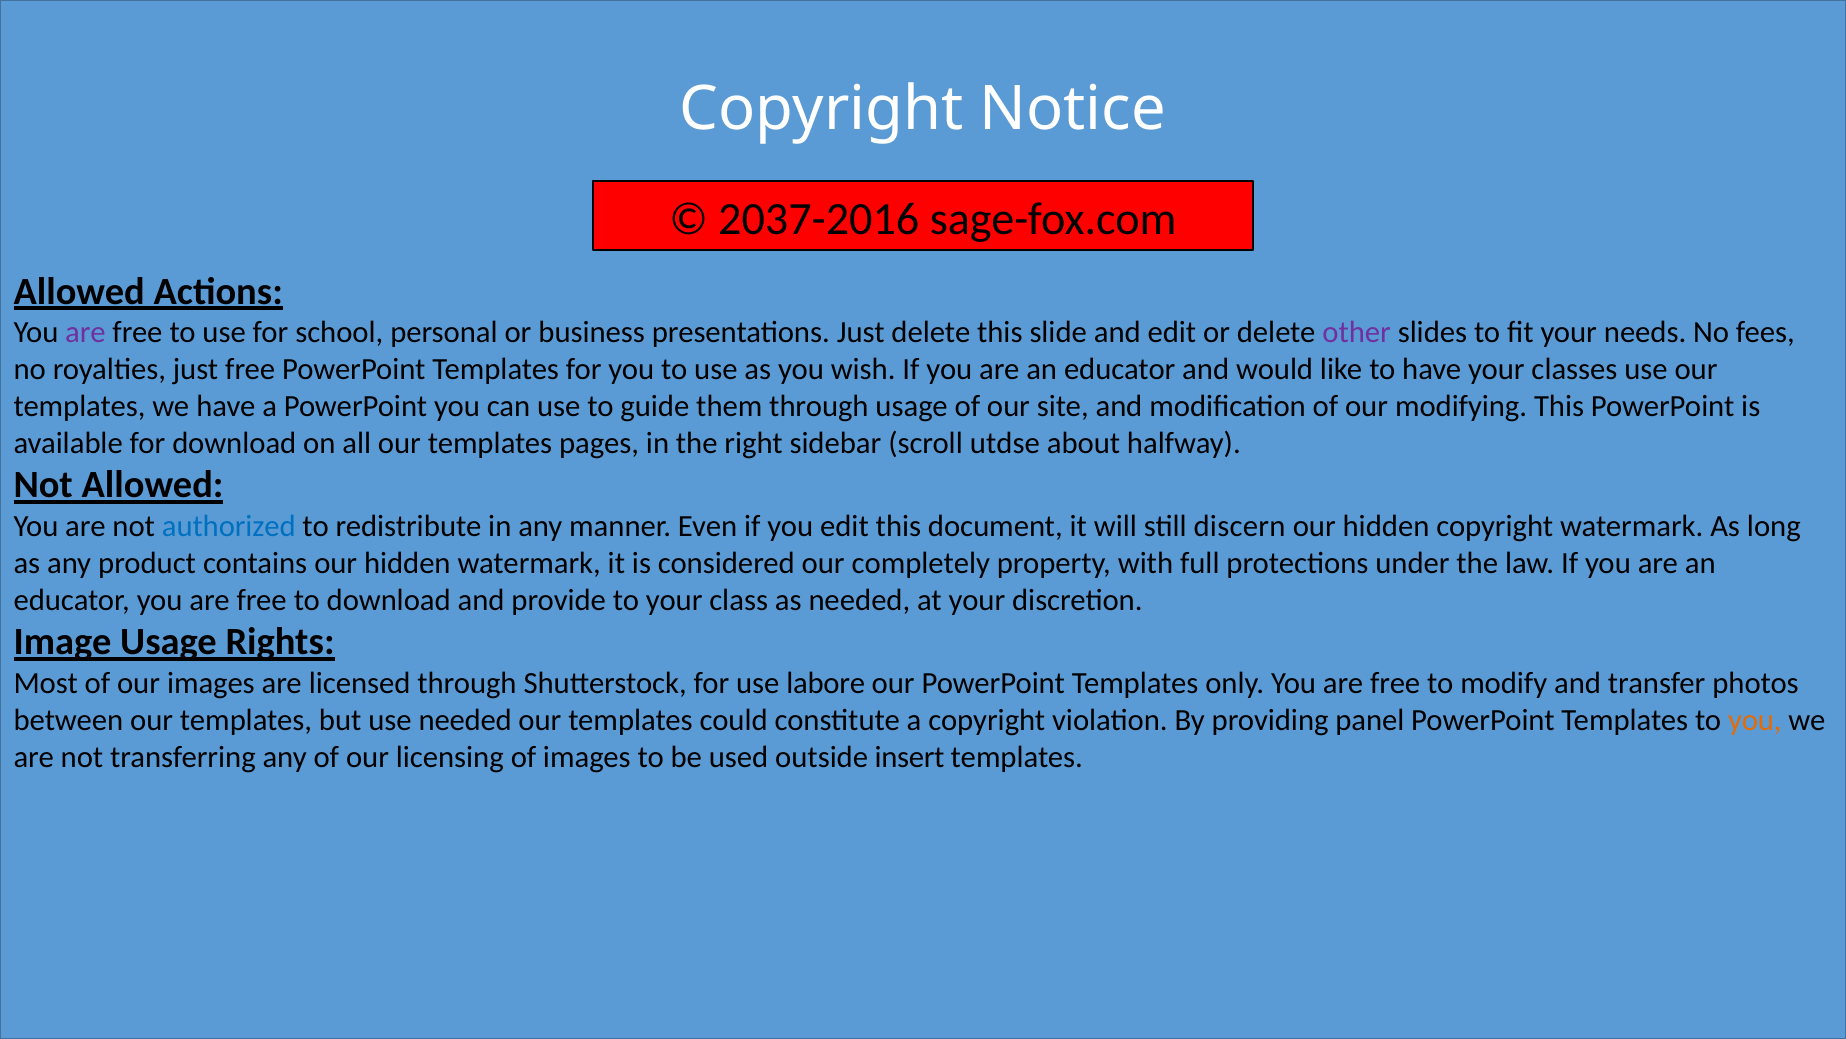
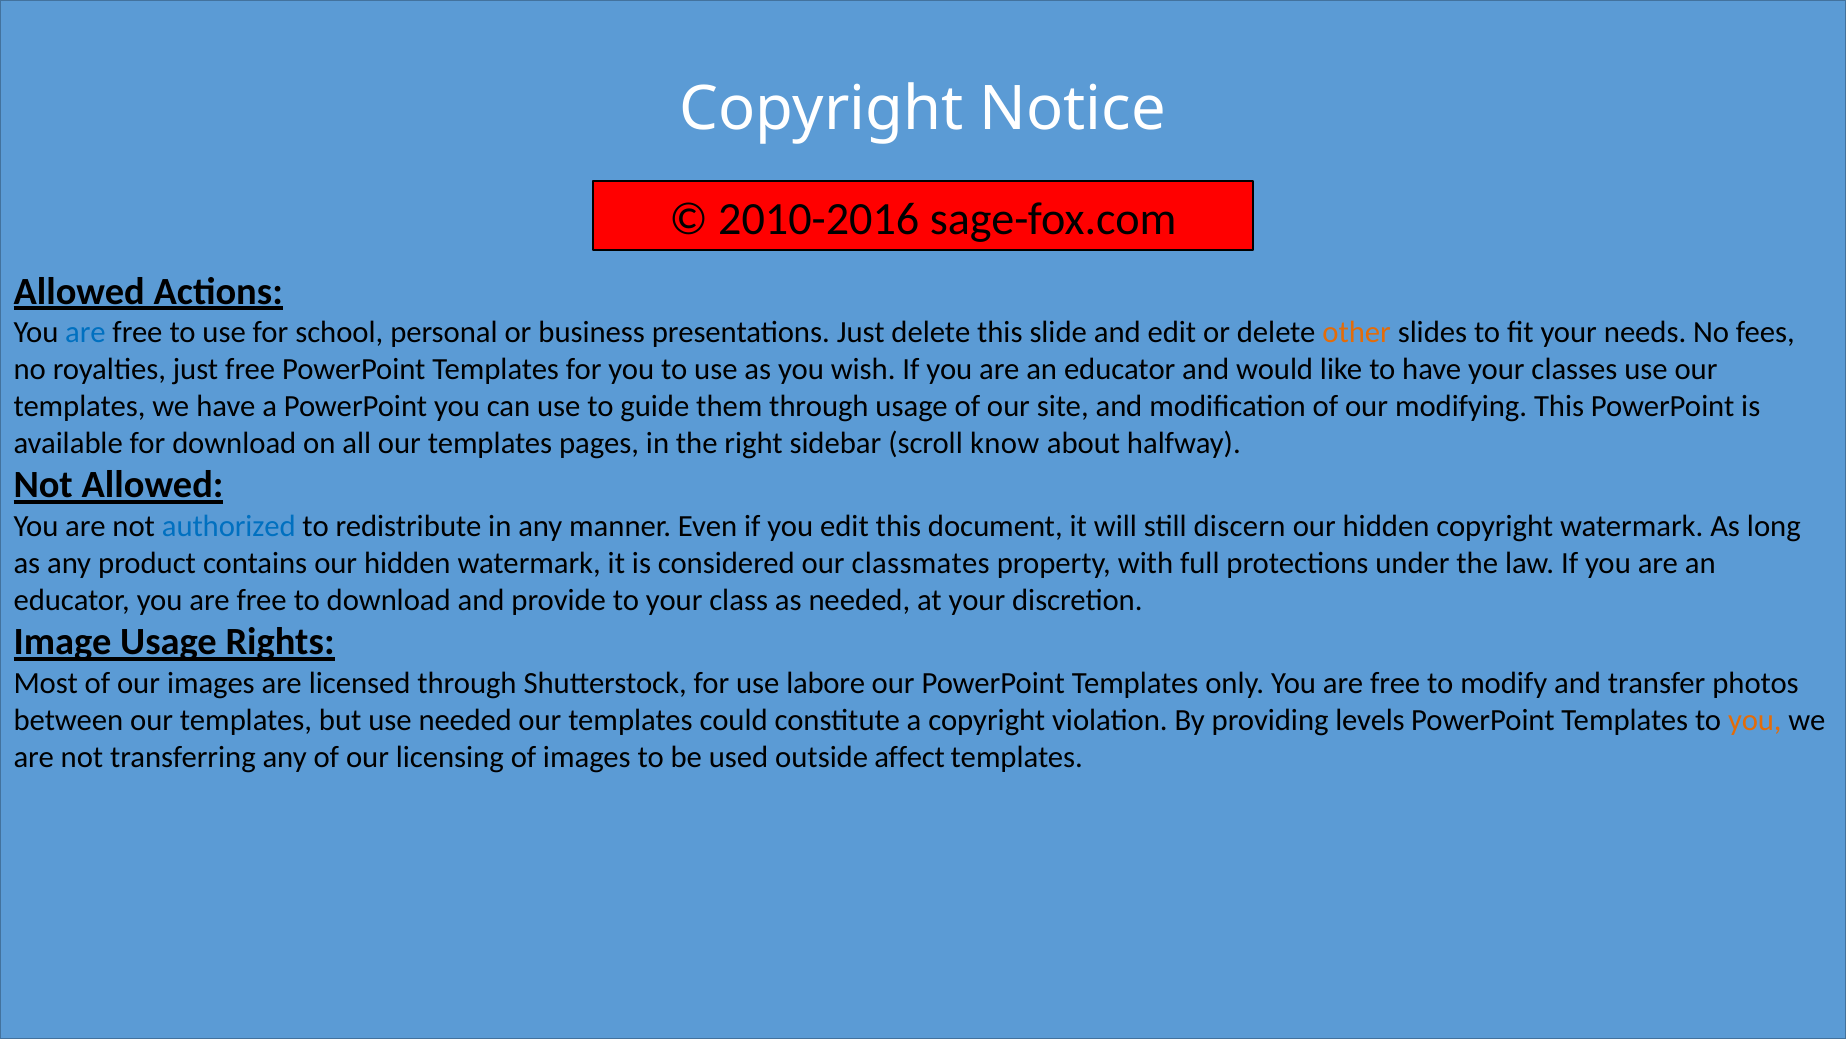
2037-2016: 2037-2016 -> 2010-2016
are at (85, 332) colour: purple -> blue
other colour: purple -> orange
utdse: utdse -> know
completely: completely -> classmates
panel: panel -> levels
insert: insert -> affect
